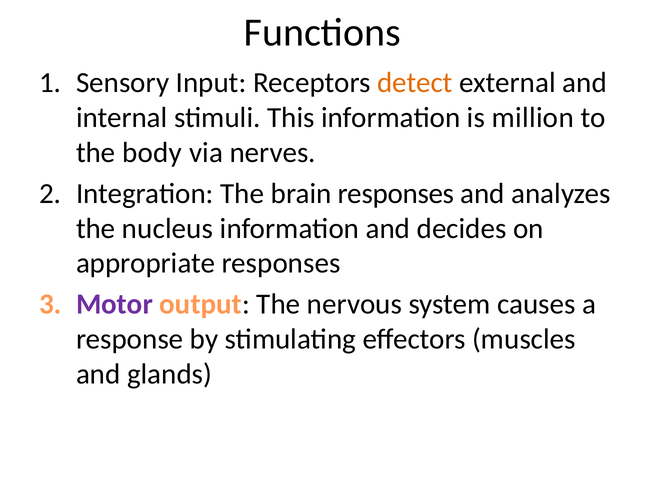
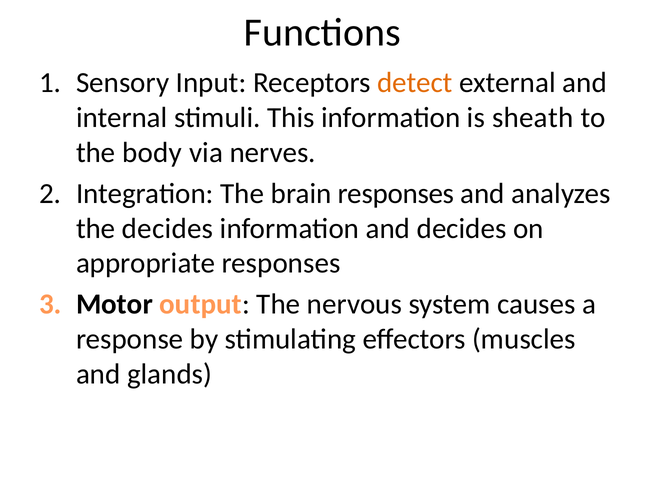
million: million -> sheath
the nucleus: nucleus -> decides
Motor colour: purple -> black
